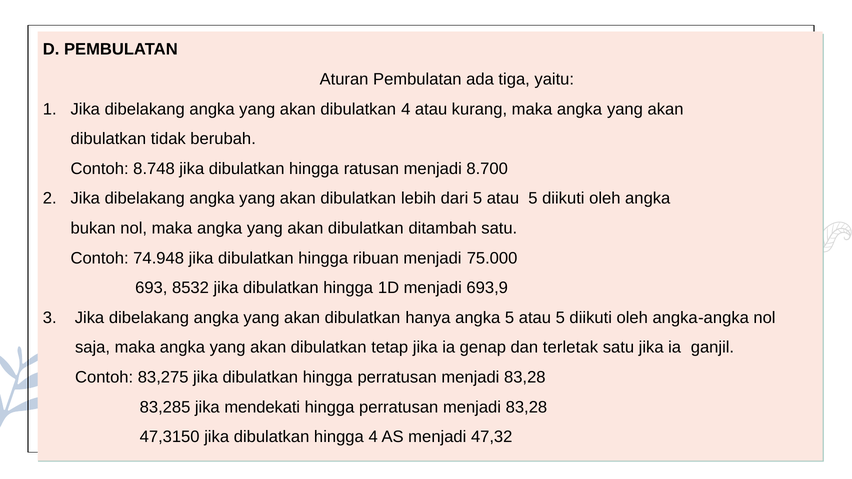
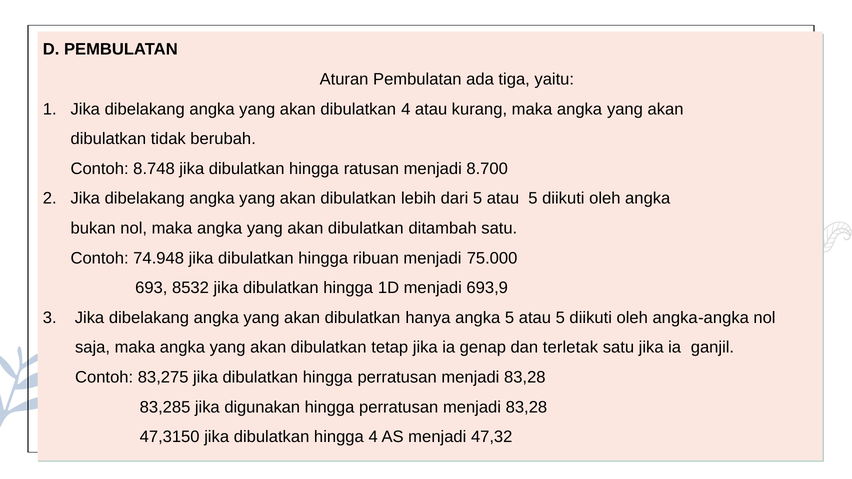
mendekati: mendekati -> digunakan
